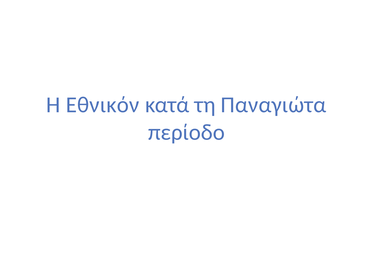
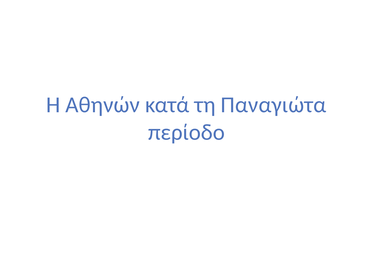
Εθνικόν: Εθνικόν -> Αθηνών
